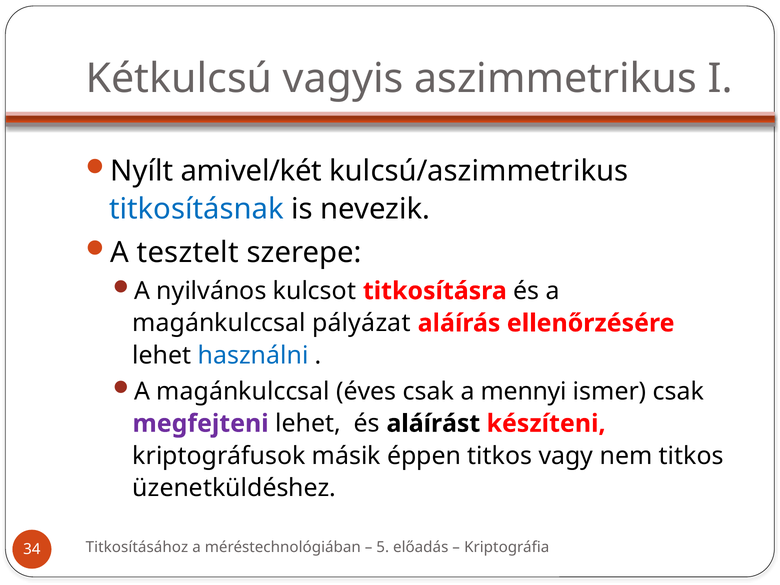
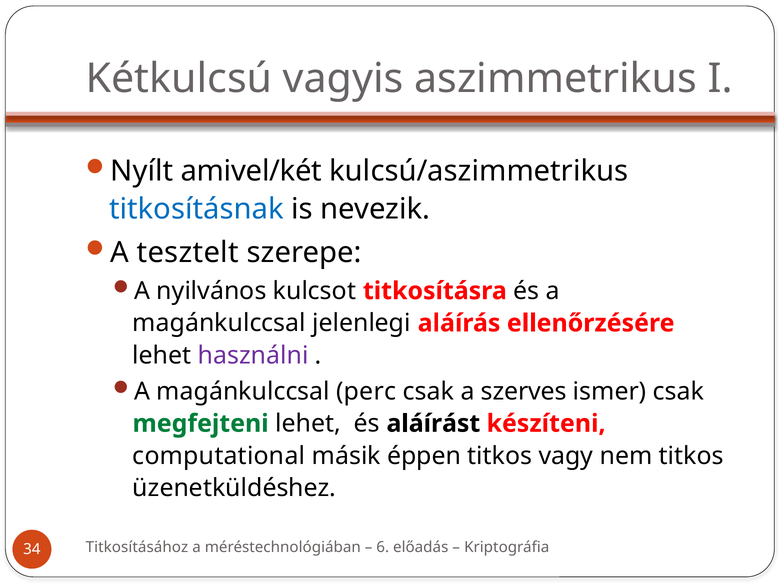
pályázat: pályázat -> jelenlegi
használni colour: blue -> purple
éves: éves -> perc
mennyi: mennyi -> szerves
megfejteni colour: purple -> green
kriptográfusok: kriptográfusok -> computational
5: 5 -> 6
